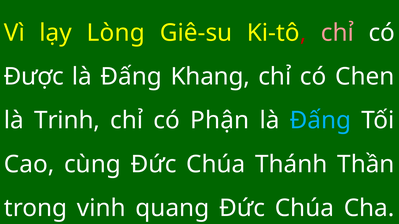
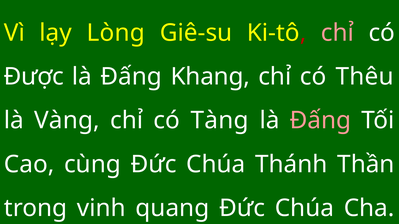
Chen: Chen -> Thêu
Trinh: Trinh -> Vàng
Phận: Phận -> Tàng
Đấng at (320, 121) colour: light blue -> pink
